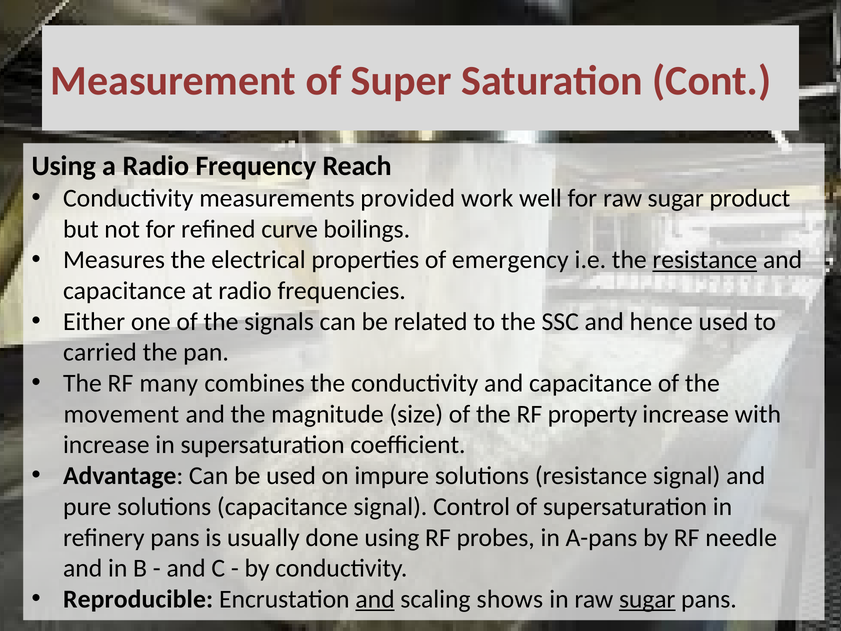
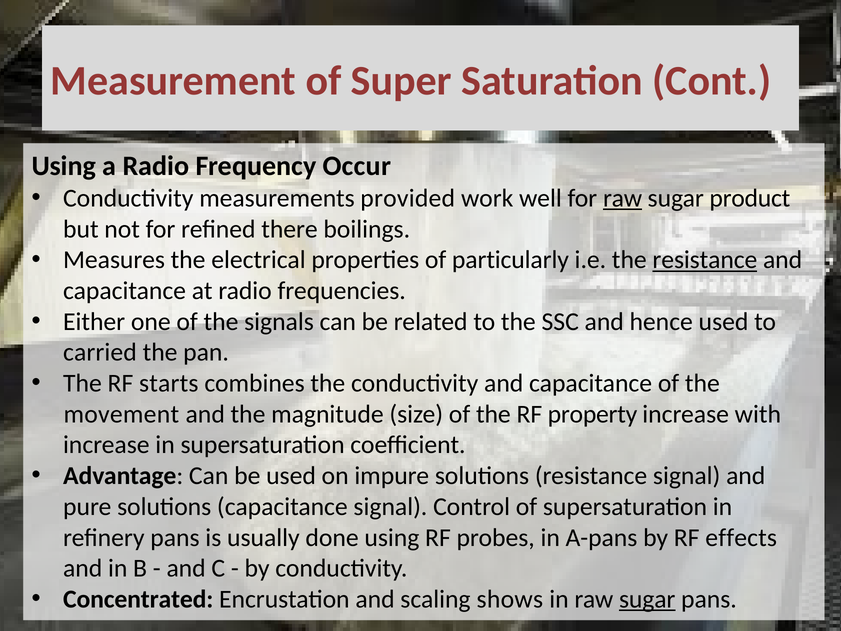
Reach: Reach -> Occur
raw at (623, 198) underline: none -> present
curve: curve -> there
emergency: emergency -> particularly
many: many -> starts
needle: needle -> effects
Reproducible: Reproducible -> Concentrated
and at (375, 599) underline: present -> none
